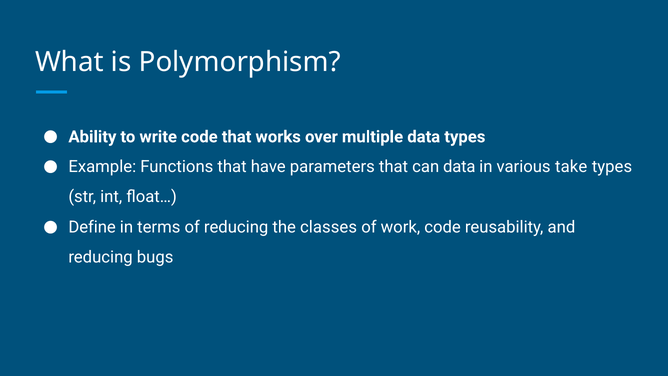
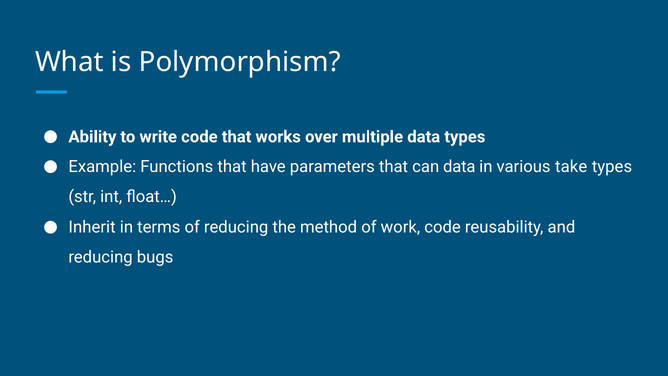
Define: Define -> Inherit
classes: classes -> method
